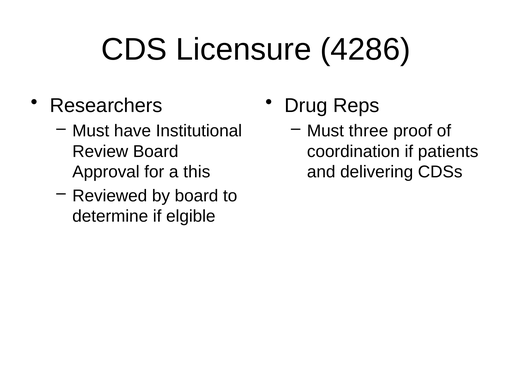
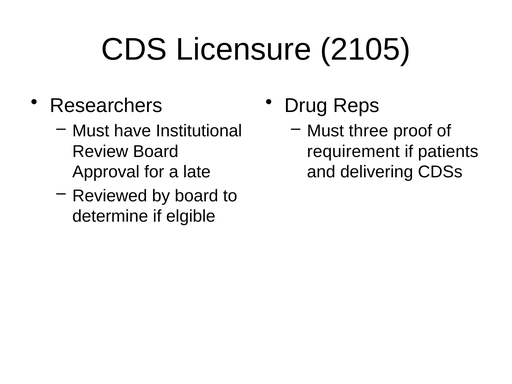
4286: 4286 -> 2105
coordination: coordination -> requirement
this: this -> late
